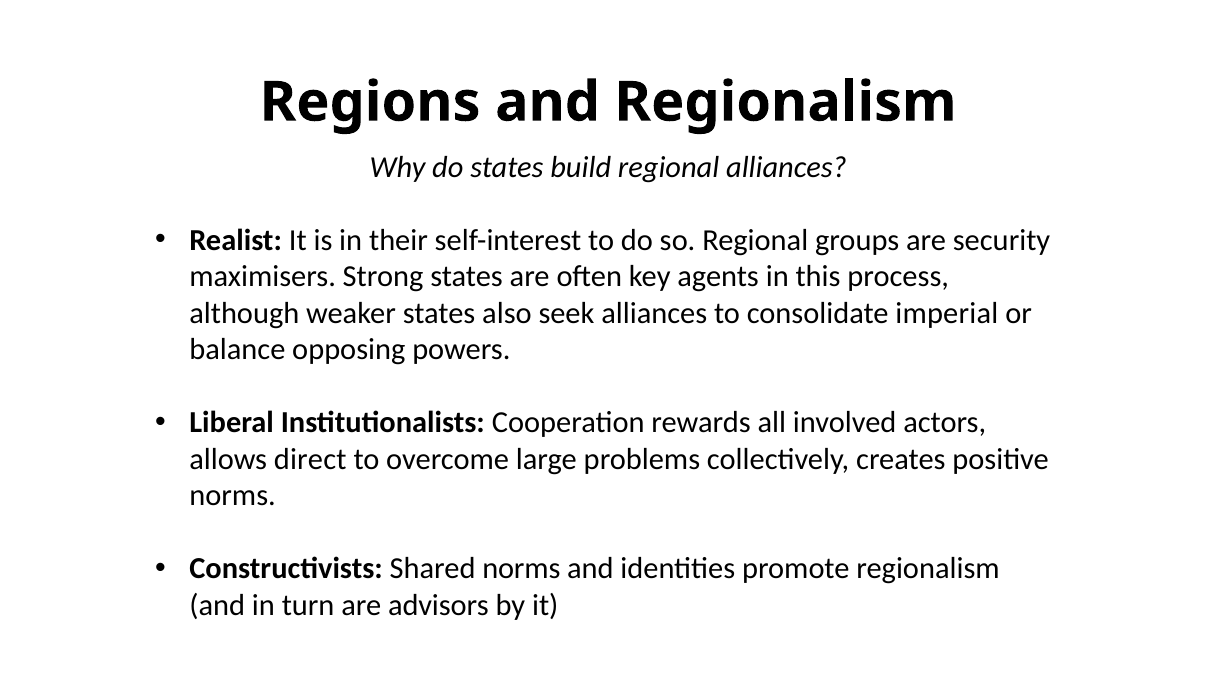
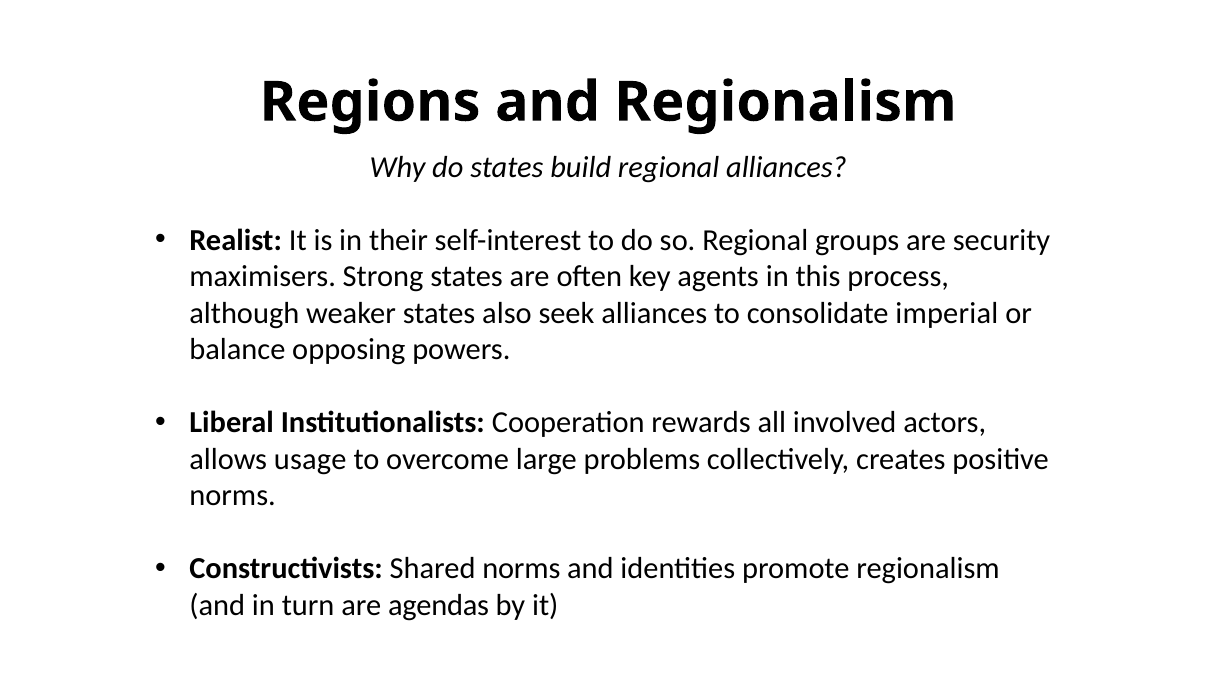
direct: direct -> usage
advisors: advisors -> agendas
